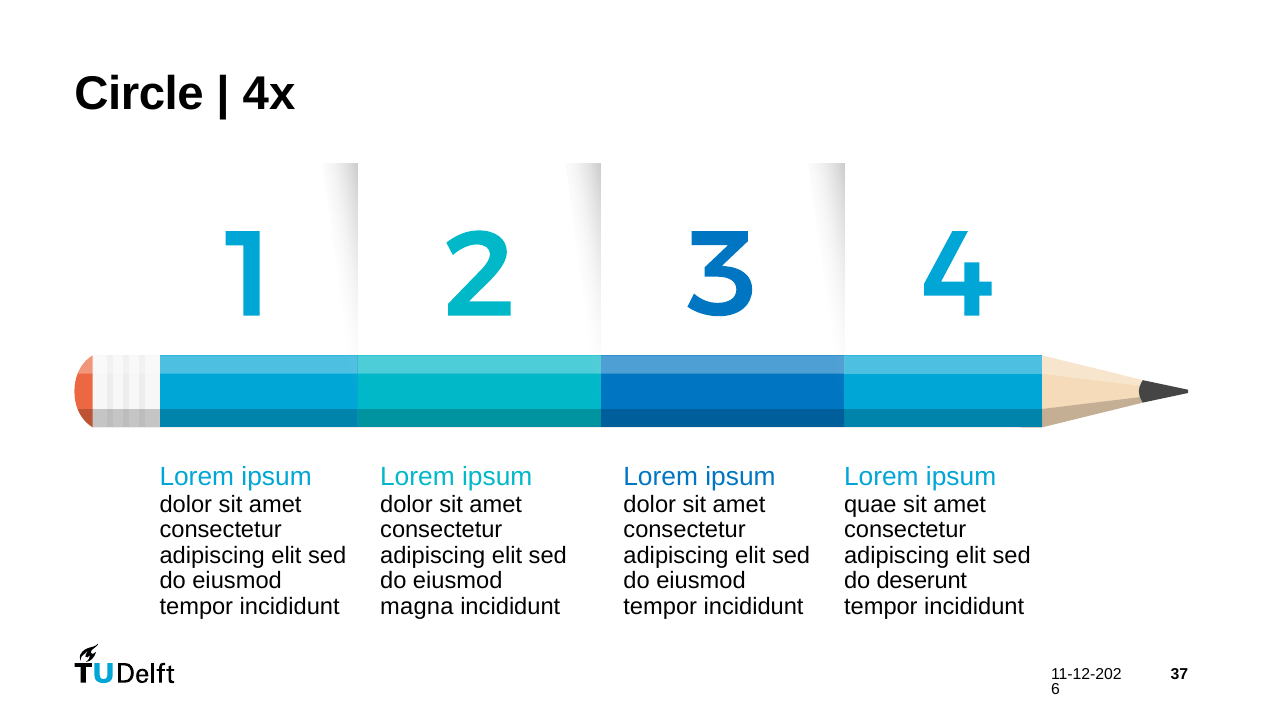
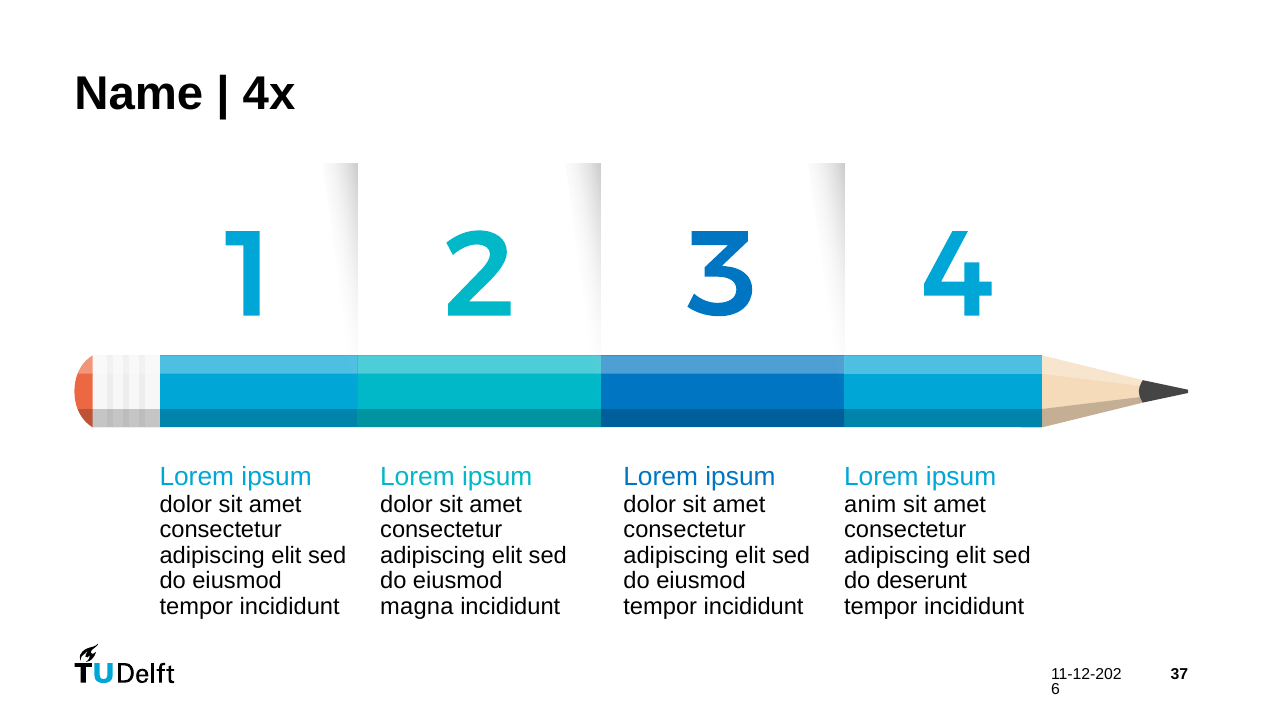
Circle: Circle -> Name
quae: quae -> anim
